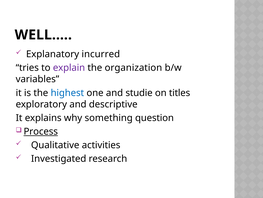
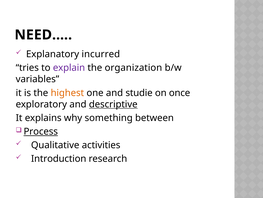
WELL.…: WELL.… -> NEED.…
highest colour: blue -> orange
titles: titles -> once
descriptive underline: none -> present
question: question -> between
Investigated: Investigated -> Introduction
